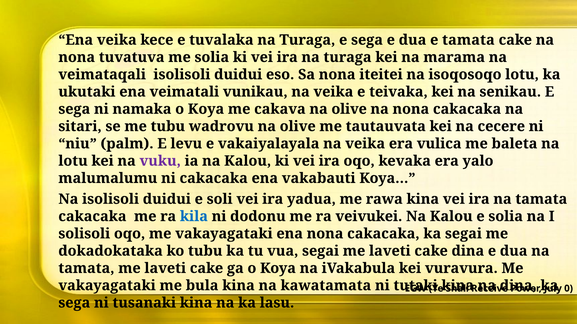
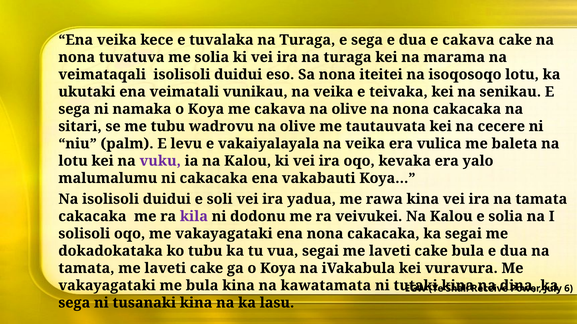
e tamata: tamata -> cakava
kila colour: blue -> purple
cake dina: dina -> bula
0: 0 -> 6
